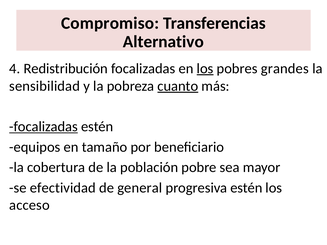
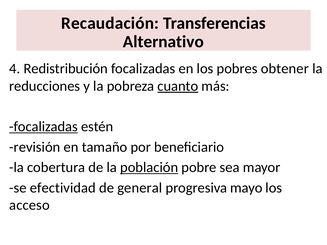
Compromiso: Compromiso -> Recaudación
los at (205, 69) underline: present -> none
grandes: grandes -> obtener
sensibilidad: sensibilidad -> reducciones
equipos: equipos -> revisión
población underline: none -> present
progresiva estén: estén -> mayo
